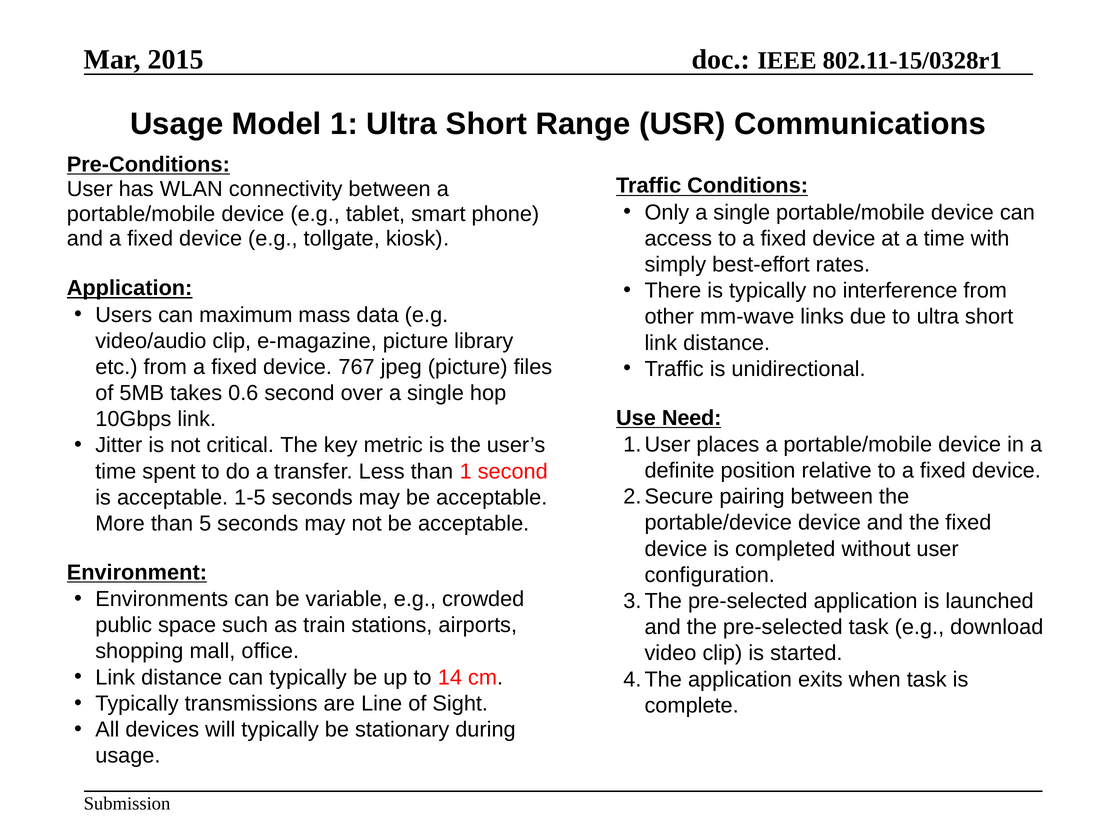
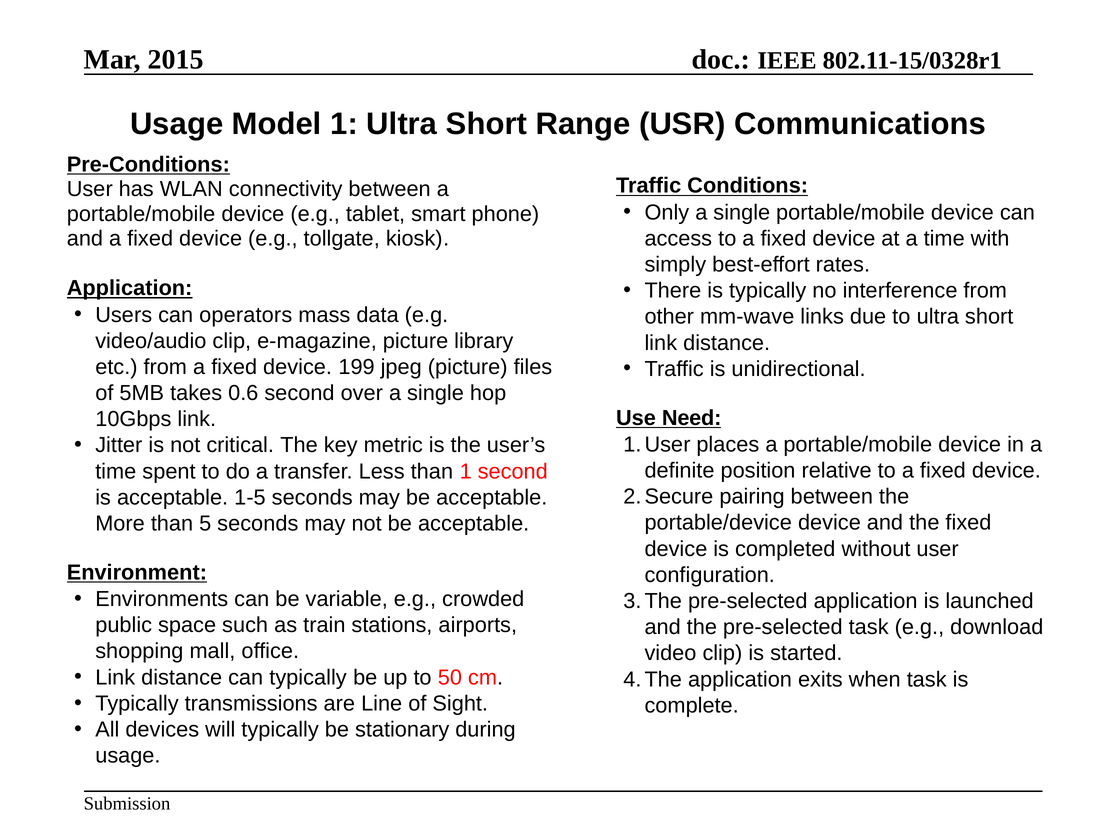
maximum: maximum -> operators
767: 767 -> 199
14: 14 -> 50
